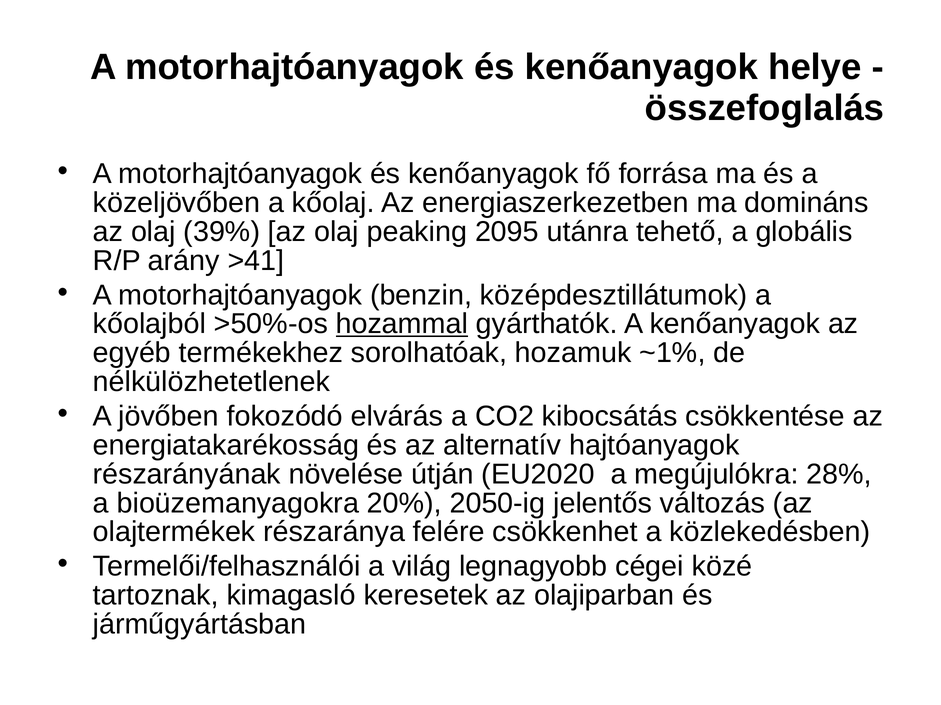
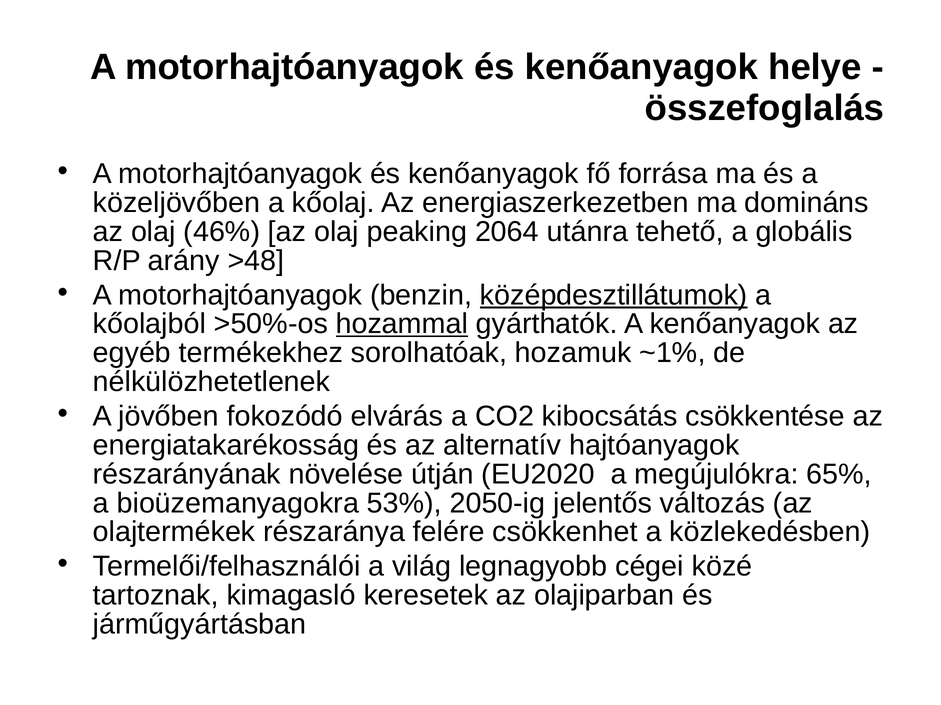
39%: 39% -> 46%
2095: 2095 -> 2064
>41: >41 -> >48
középdesztillátumok underline: none -> present
28%: 28% -> 65%
20%: 20% -> 53%
